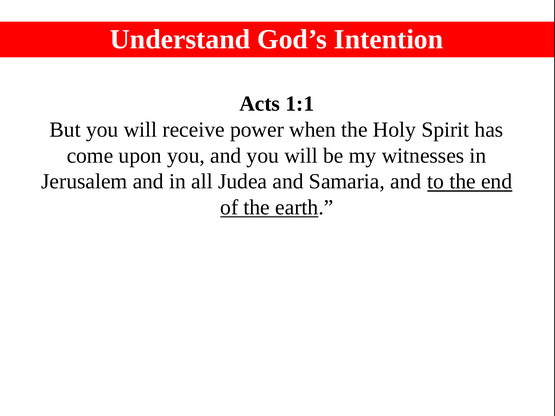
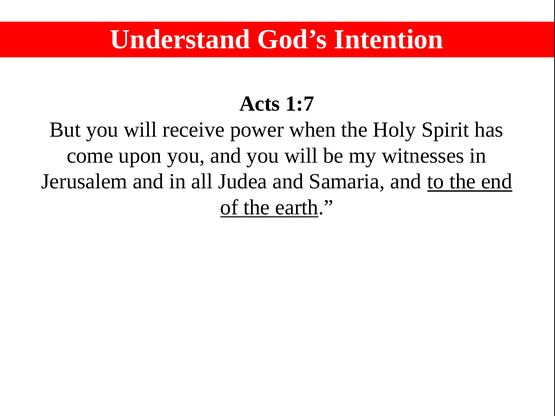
1:1: 1:1 -> 1:7
